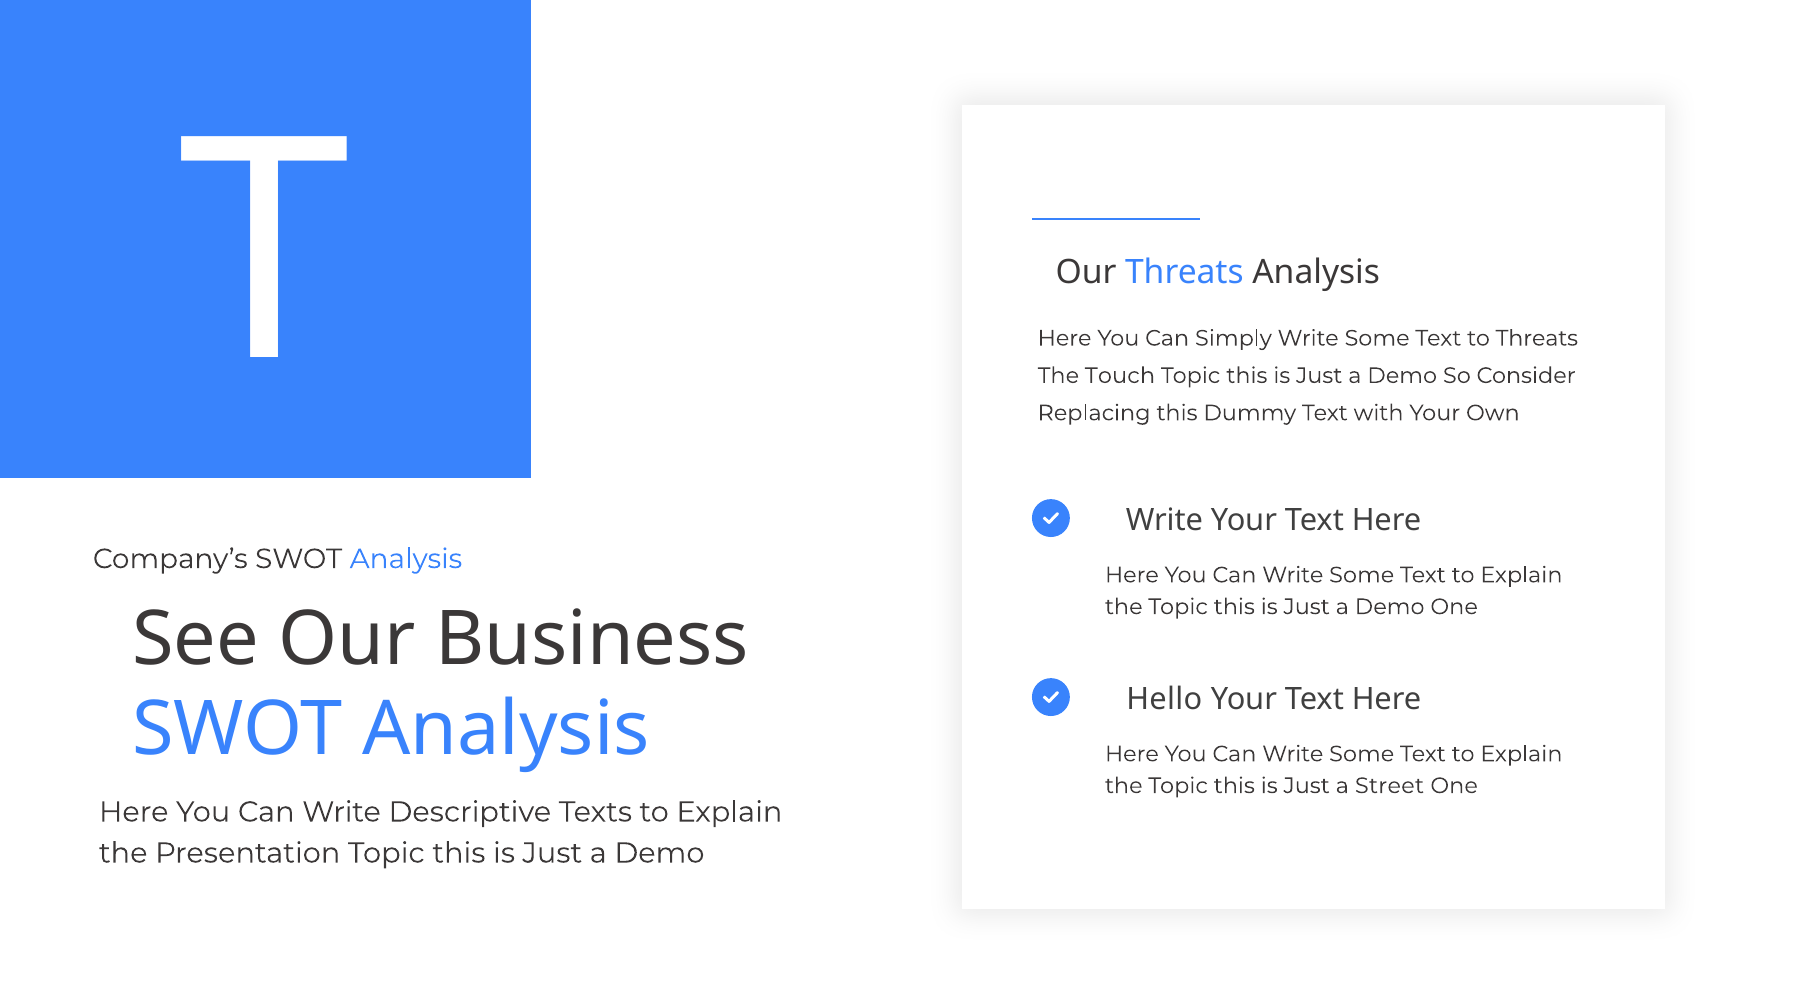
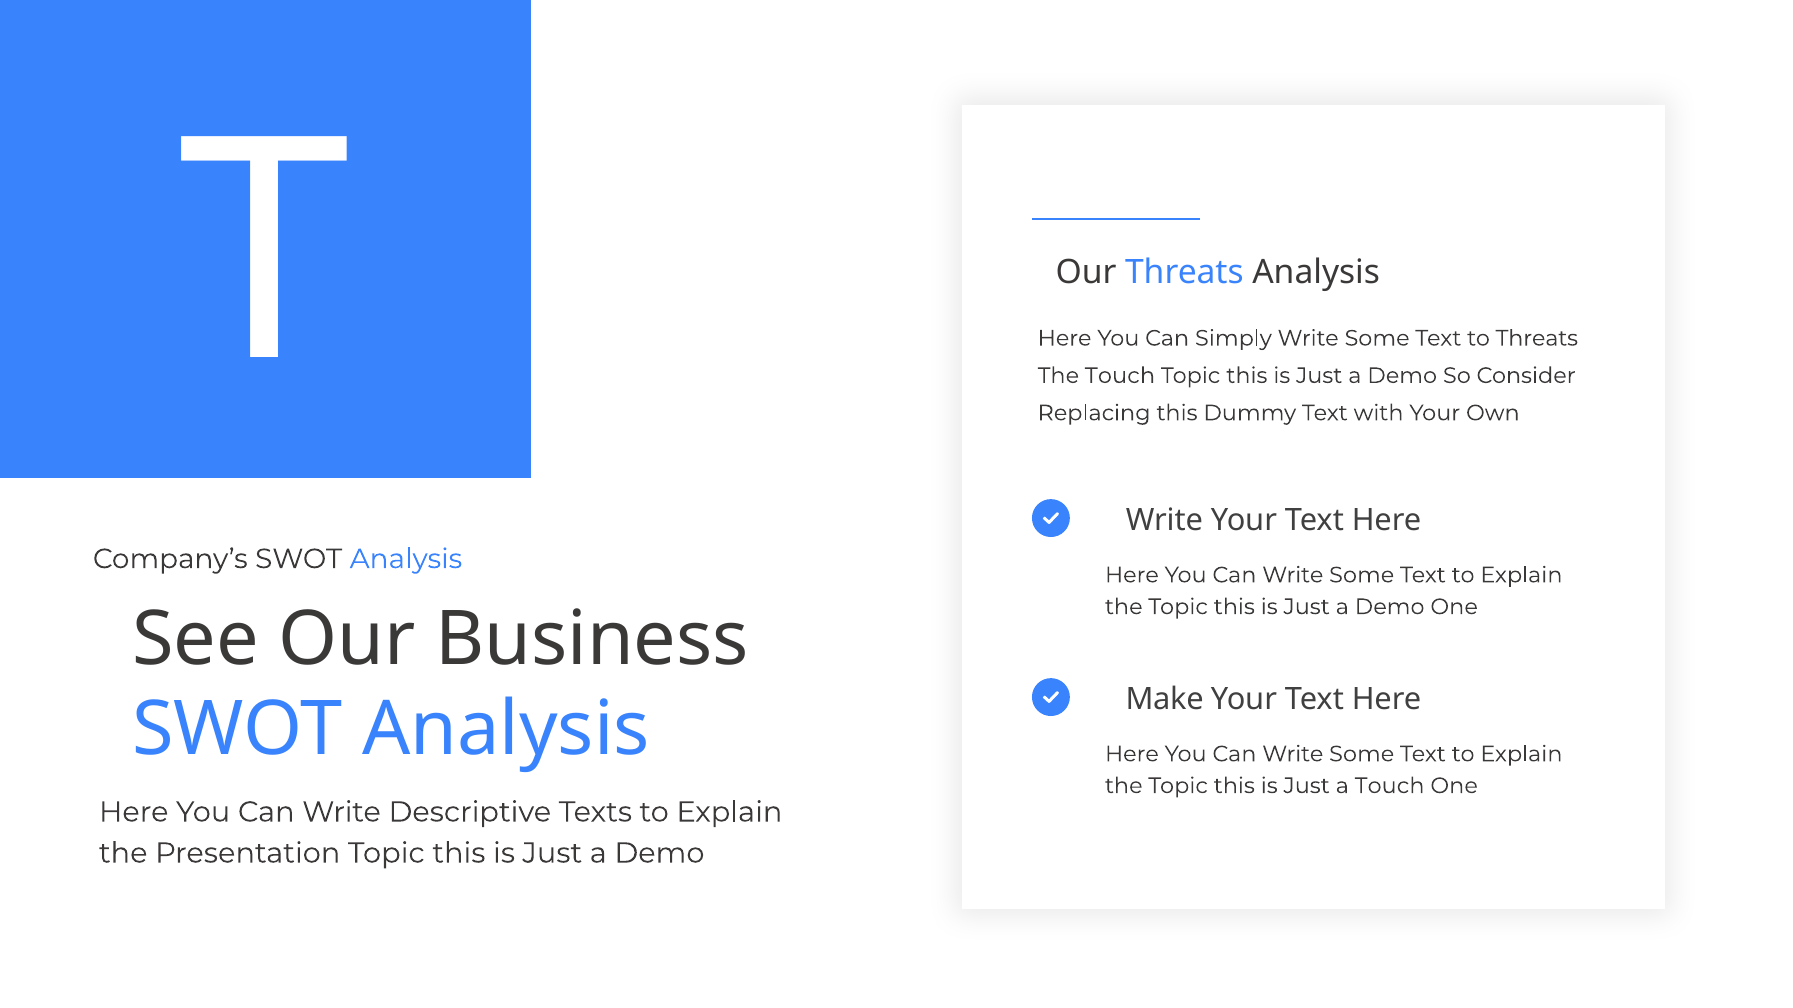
Hello: Hello -> Make
a Street: Street -> Touch
